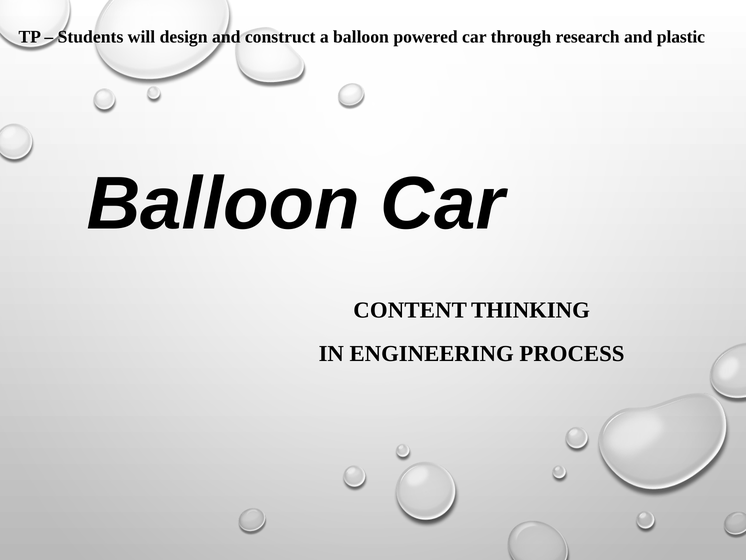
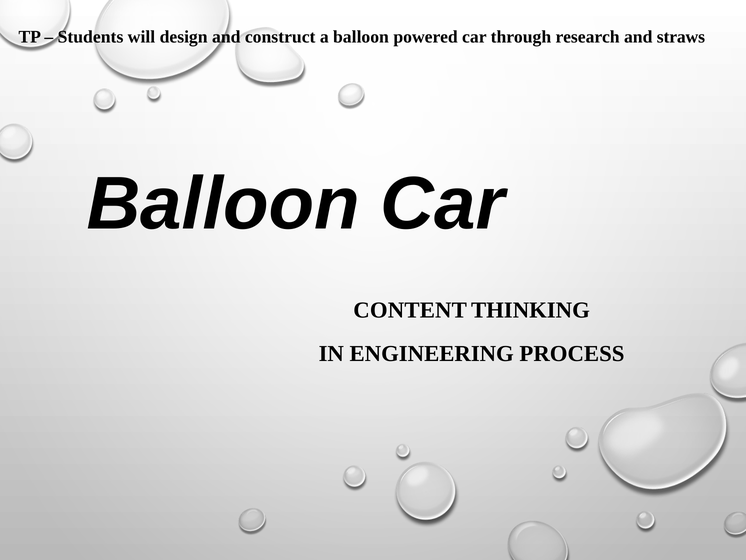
plastic: plastic -> straws
